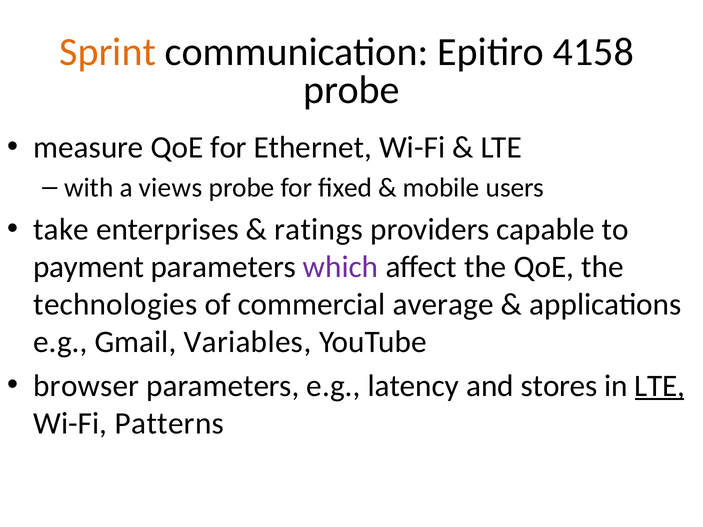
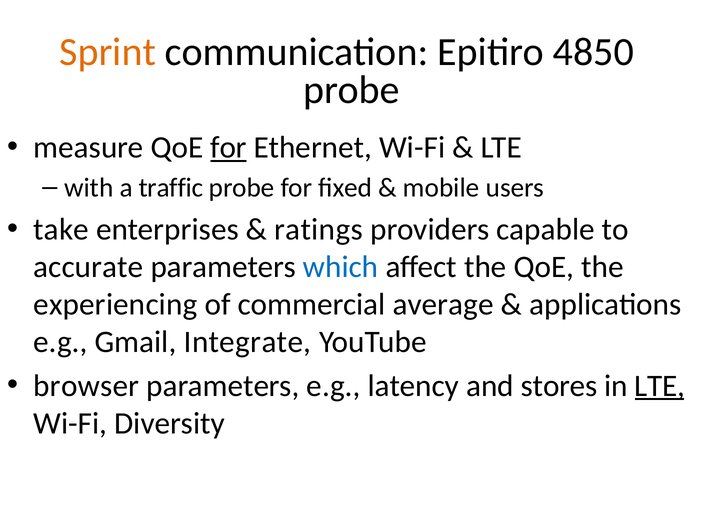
4158: 4158 -> 4850
for at (229, 148) underline: none -> present
views: views -> traffic
payment: payment -> accurate
which colour: purple -> blue
technologies: technologies -> experiencing
Variables: Variables -> Integrate
Patterns: Patterns -> Diversity
